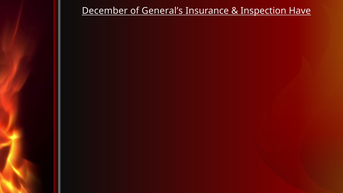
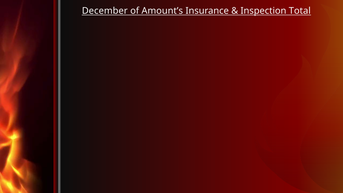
General’s: General’s -> Amount’s
Have: Have -> Total
